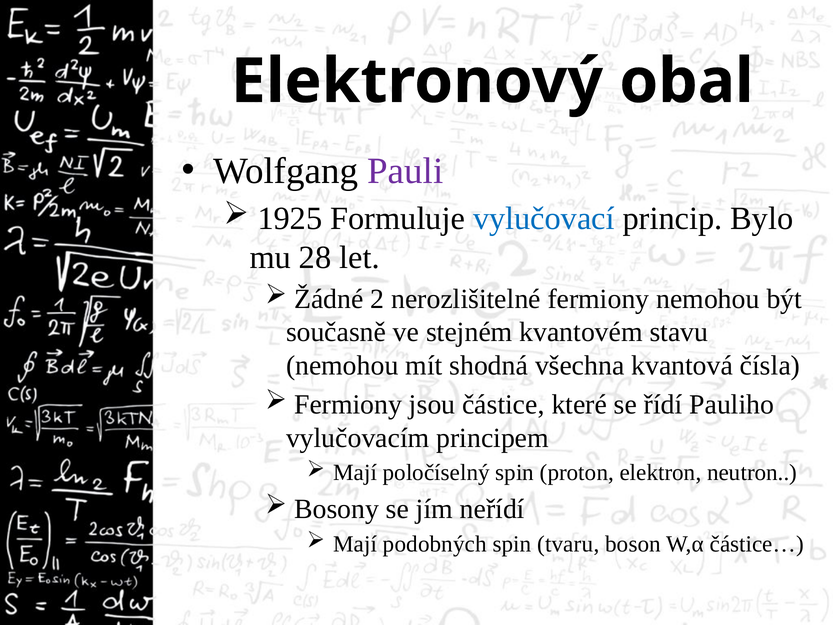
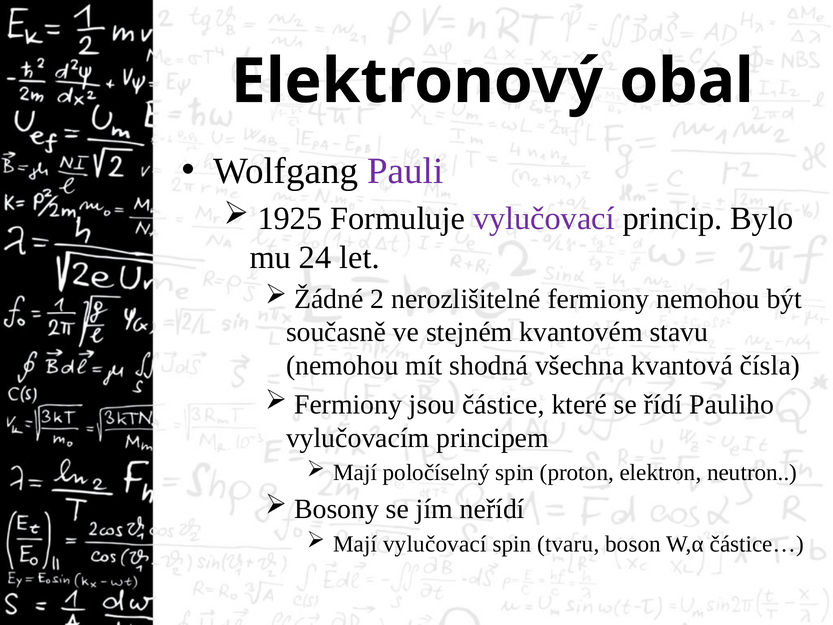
vylučovací at (544, 219) colour: blue -> purple
28: 28 -> 24
Mají podobných: podobných -> vylučovací
